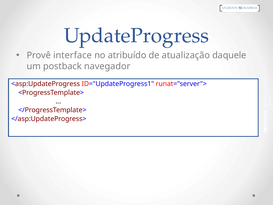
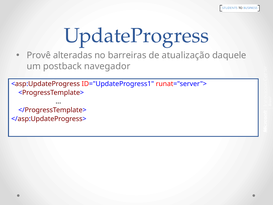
interface: interface -> alteradas
atribuído: atribuído -> barreiras
